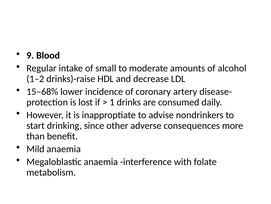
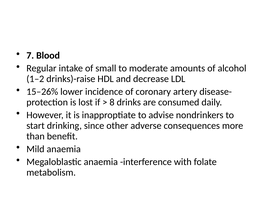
9: 9 -> 7
15–68%: 15–68% -> 15–26%
1: 1 -> 8
